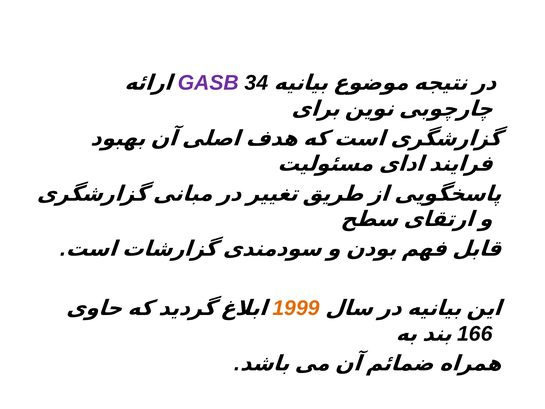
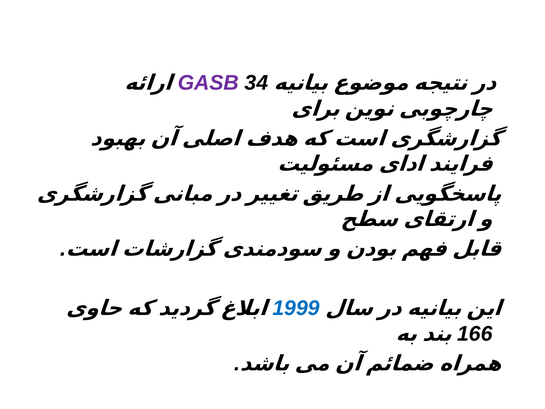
1999 colour: orange -> blue
